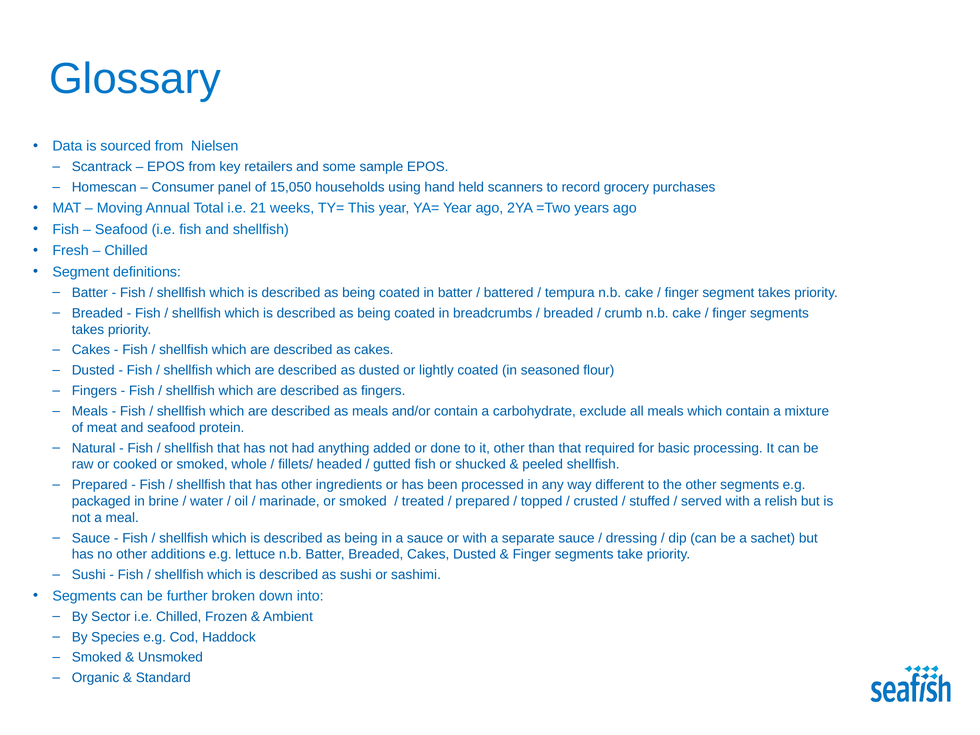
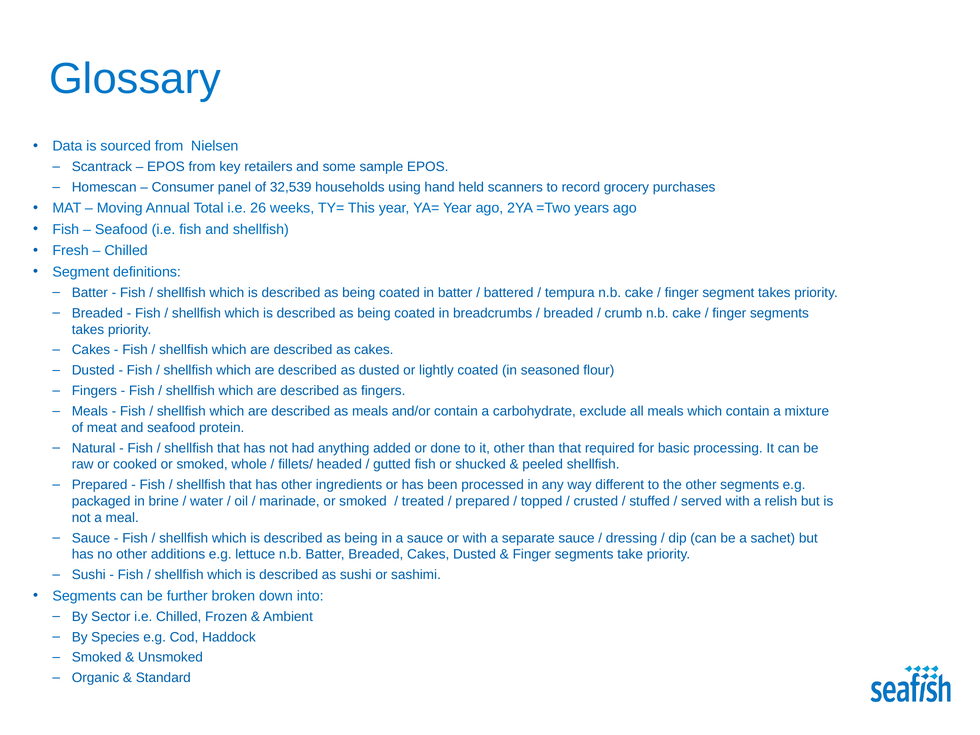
15,050: 15,050 -> 32,539
21: 21 -> 26
